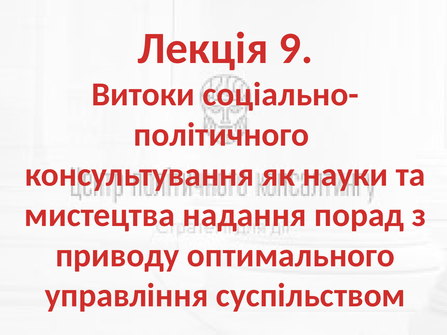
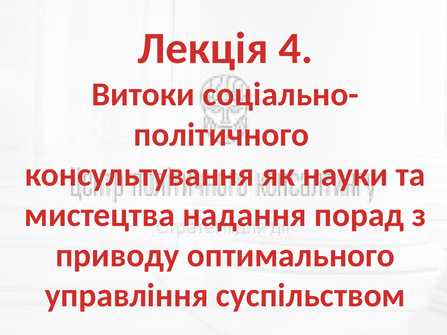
9: 9 -> 4
